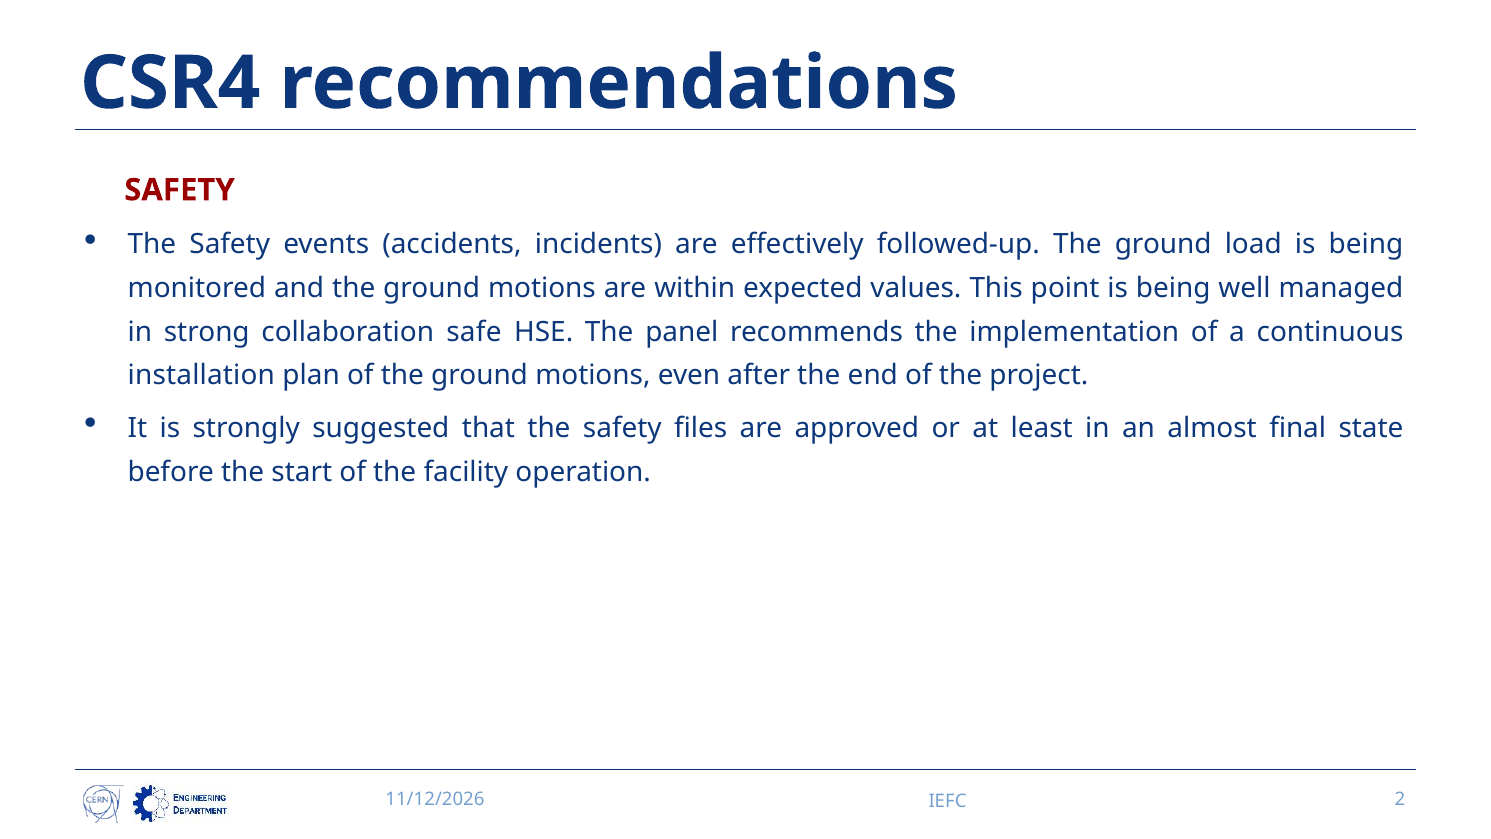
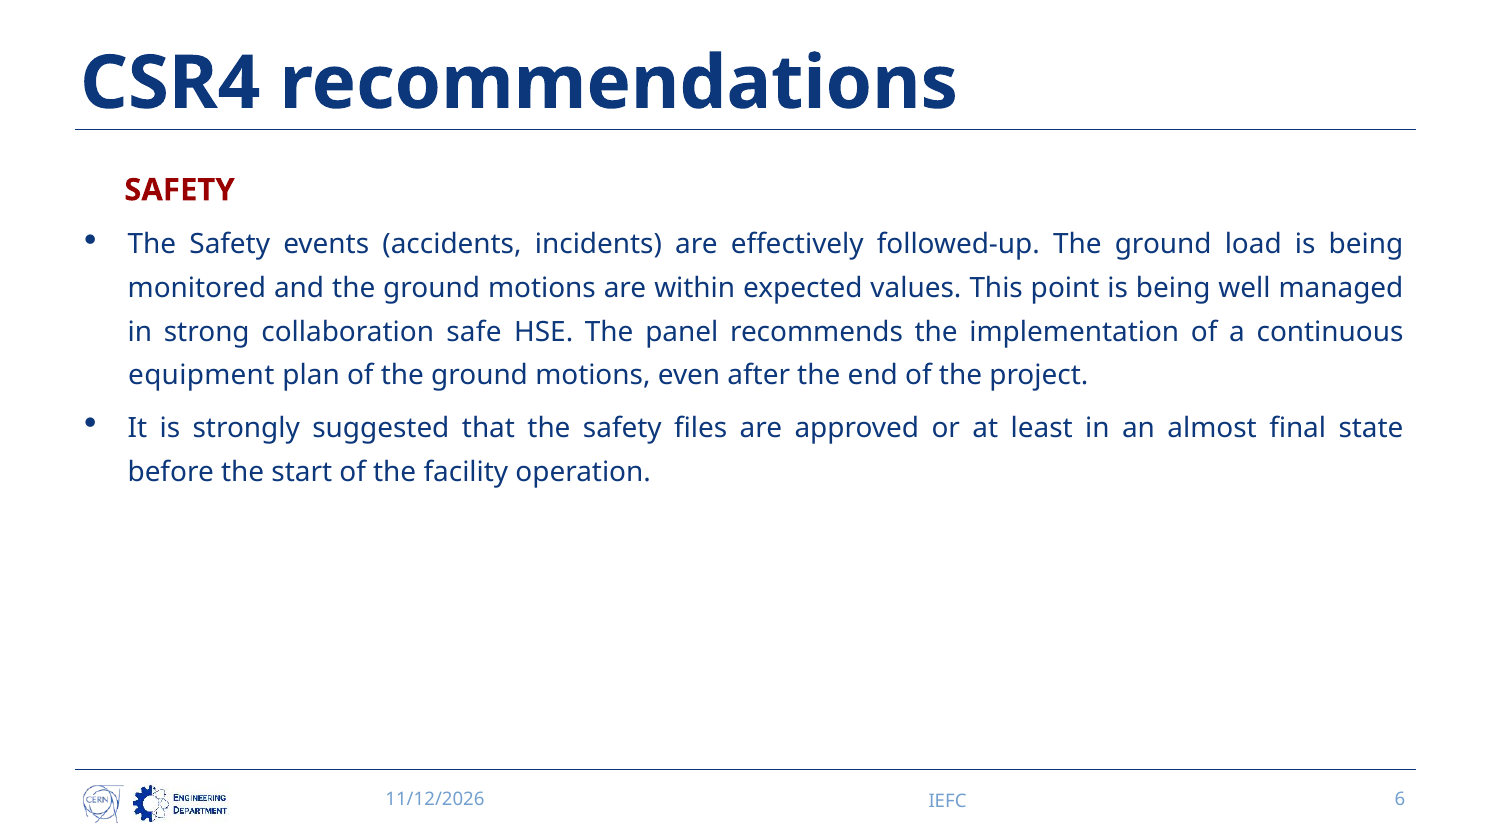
installation: installation -> equipment
2: 2 -> 6
